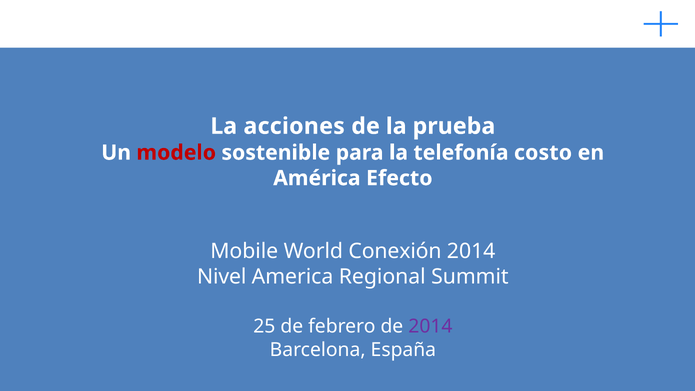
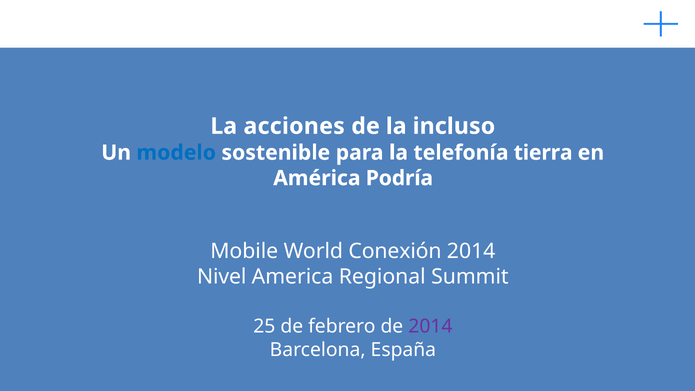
prueba: prueba -> incluso
modelo colour: red -> blue
costo: costo -> tierra
Efecto: Efecto -> Podría
